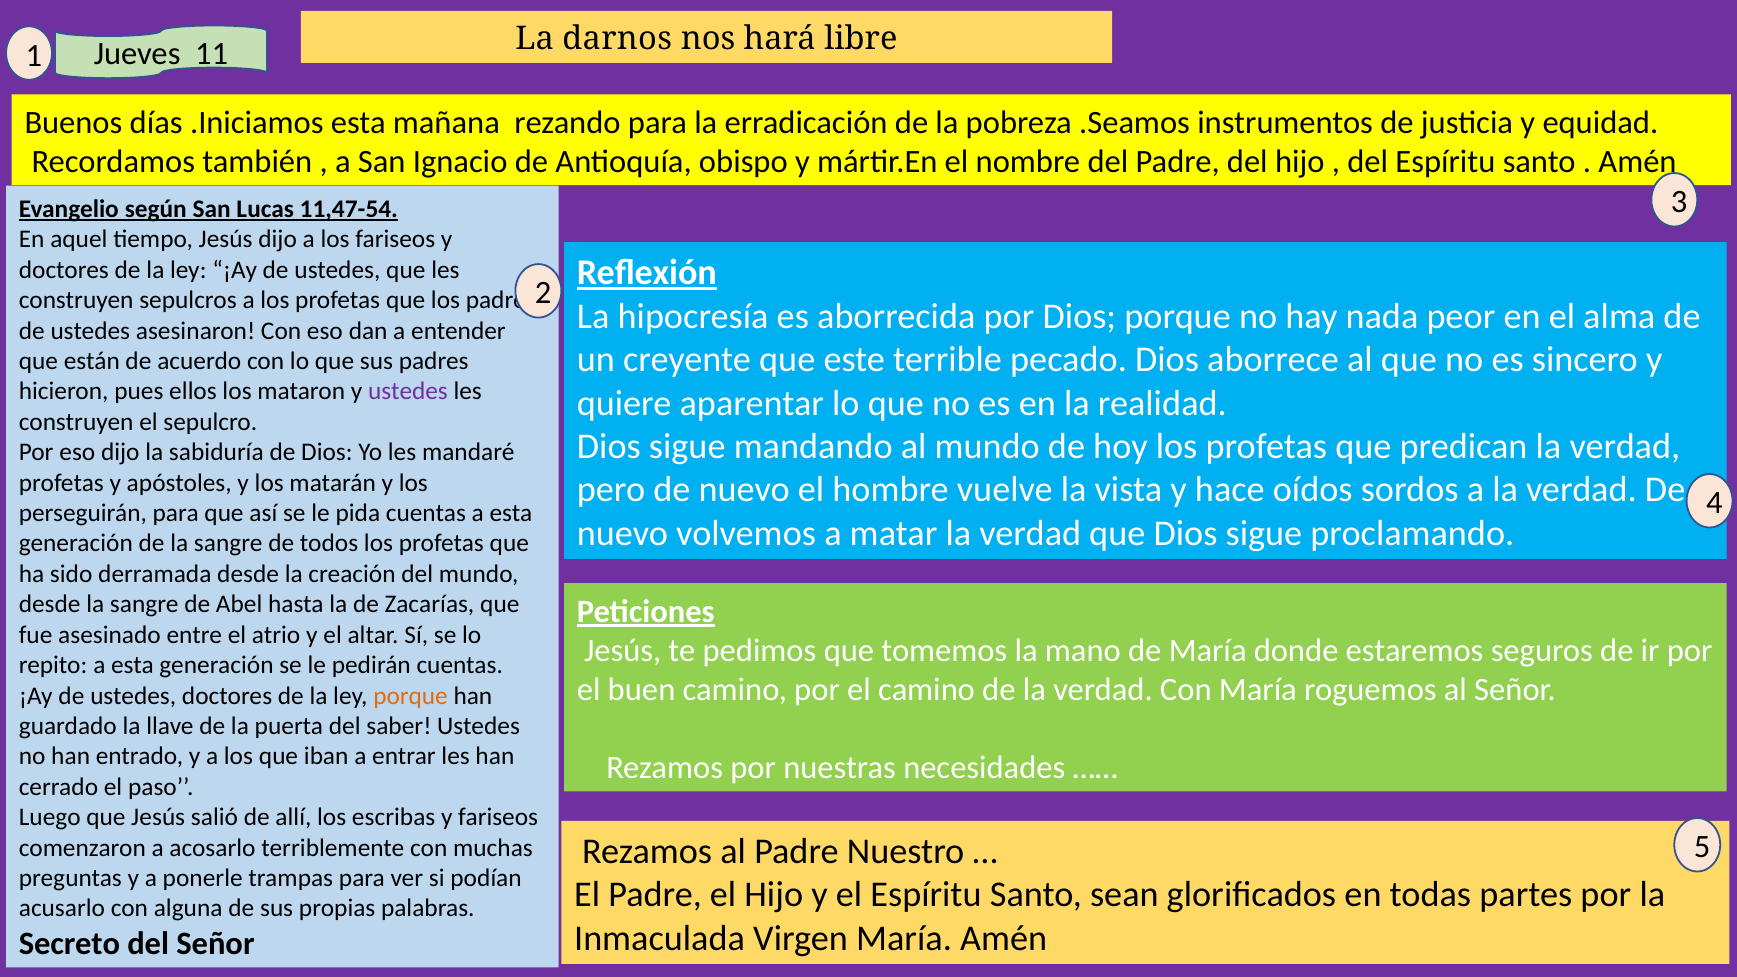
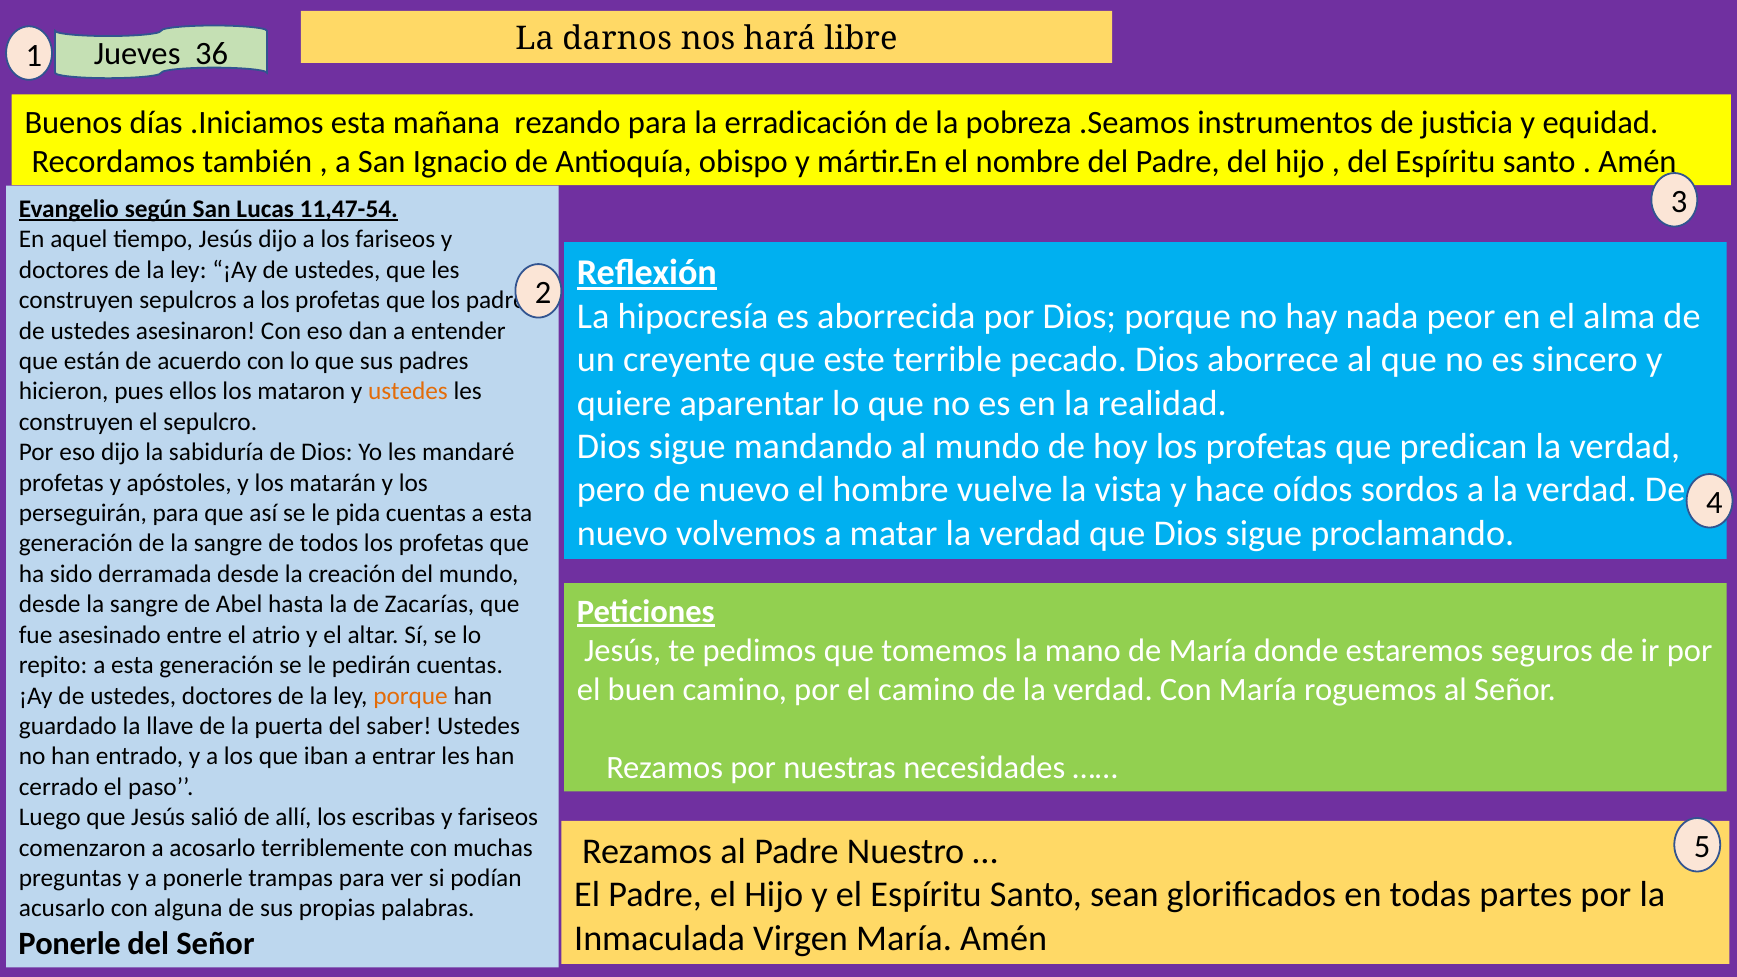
11: 11 -> 36
ustedes at (408, 392) colour: purple -> orange
Secreto at (69, 944): Secreto -> Ponerle
